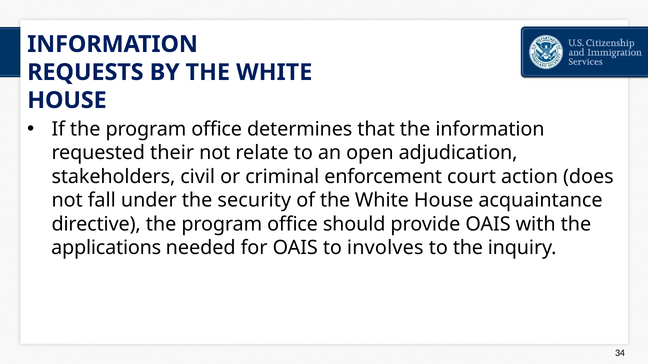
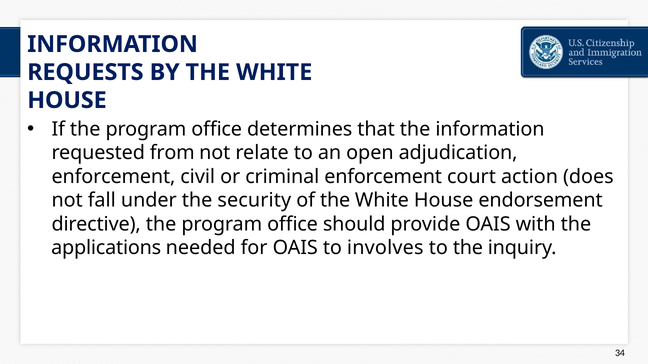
their: their -> from
stakeholders at (113, 177): stakeholders -> enforcement
acquaintance: acquaintance -> endorsement
